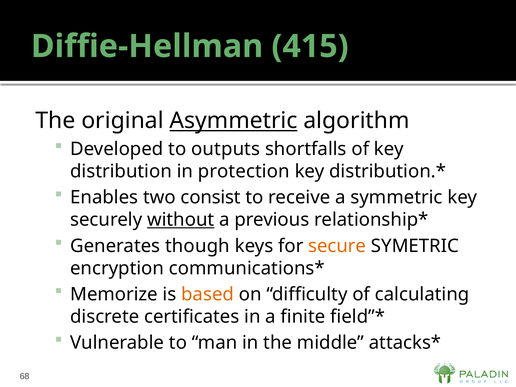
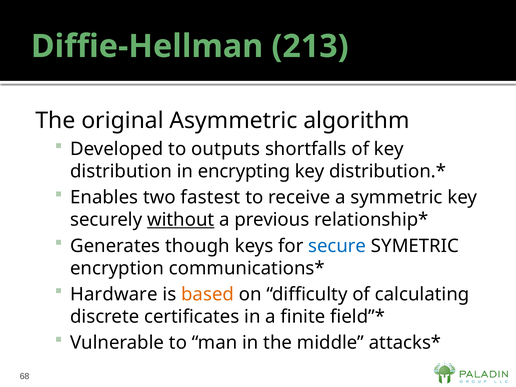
415: 415 -> 213
Asymmetric underline: present -> none
protection: protection -> encrypting
consist: consist -> fastest
secure colour: orange -> blue
Memorize: Memorize -> Hardware
